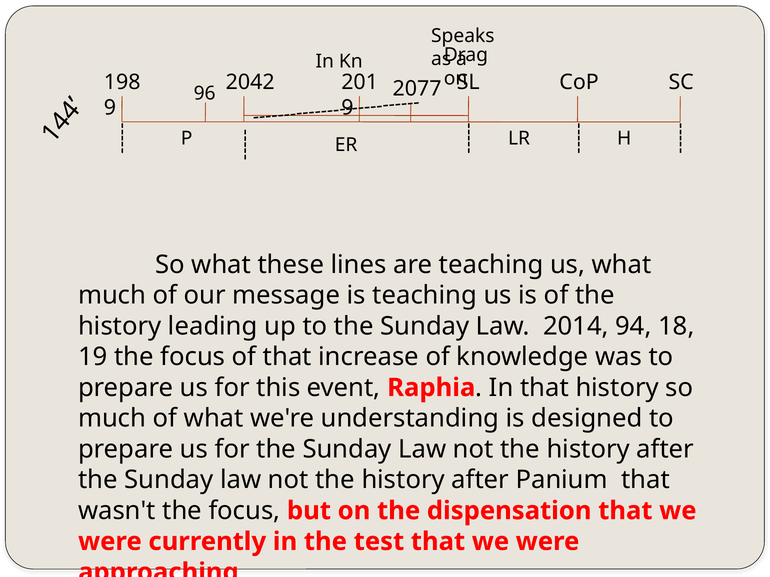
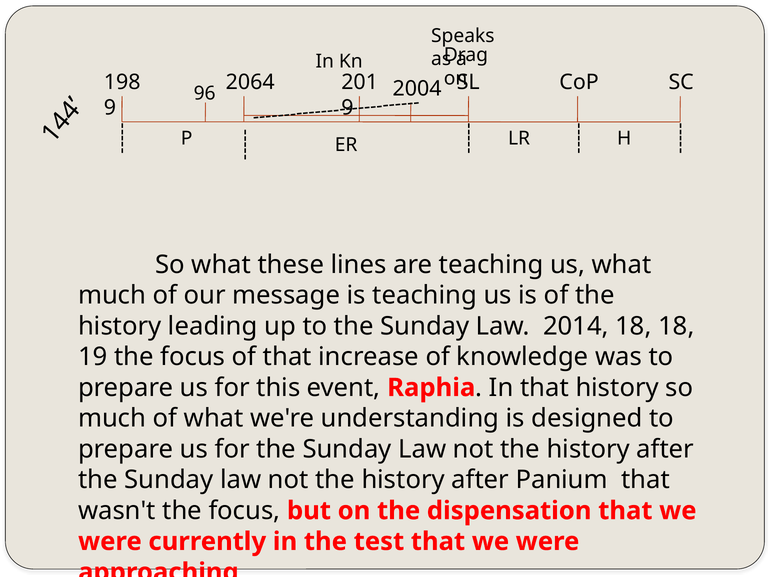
2042: 2042 -> 2064
2077: 2077 -> 2004
2014 94: 94 -> 18
